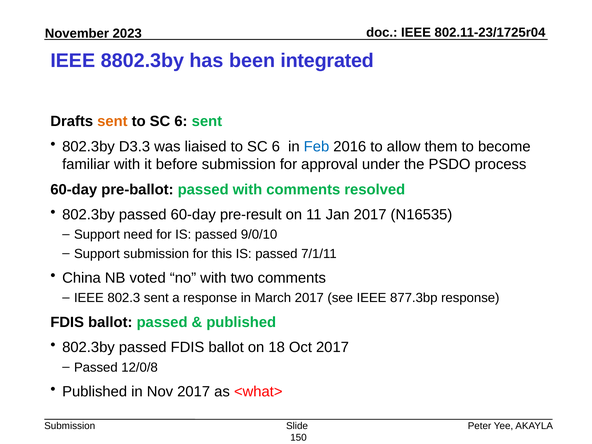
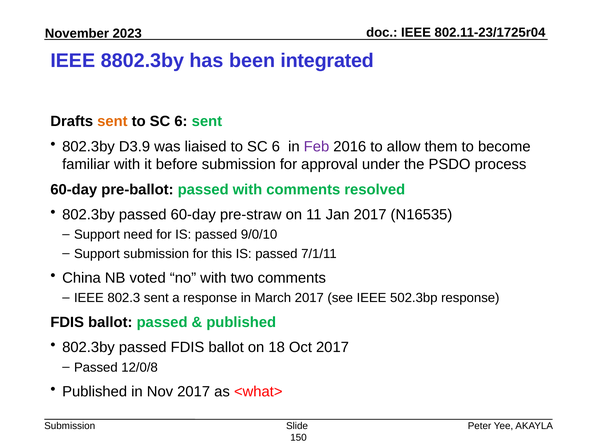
D3.3: D3.3 -> D3.9
Feb colour: blue -> purple
pre-result: pre-result -> pre-straw
877.3bp: 877.3bp -> 502.3bp
